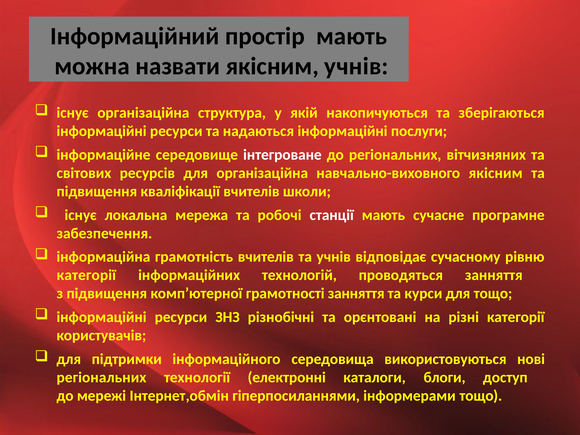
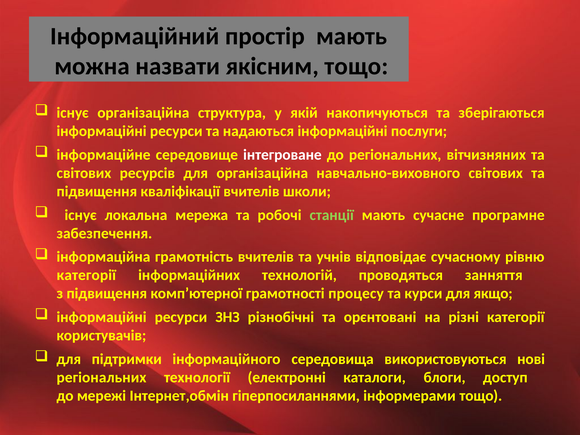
якісним учнів: учнів -> тощо
навчально-виховного якісним: якісним -> світових
станції colour: white -> light green
грамотності занняття: занняття -> процесу
для тощо: тощо -> якщо
